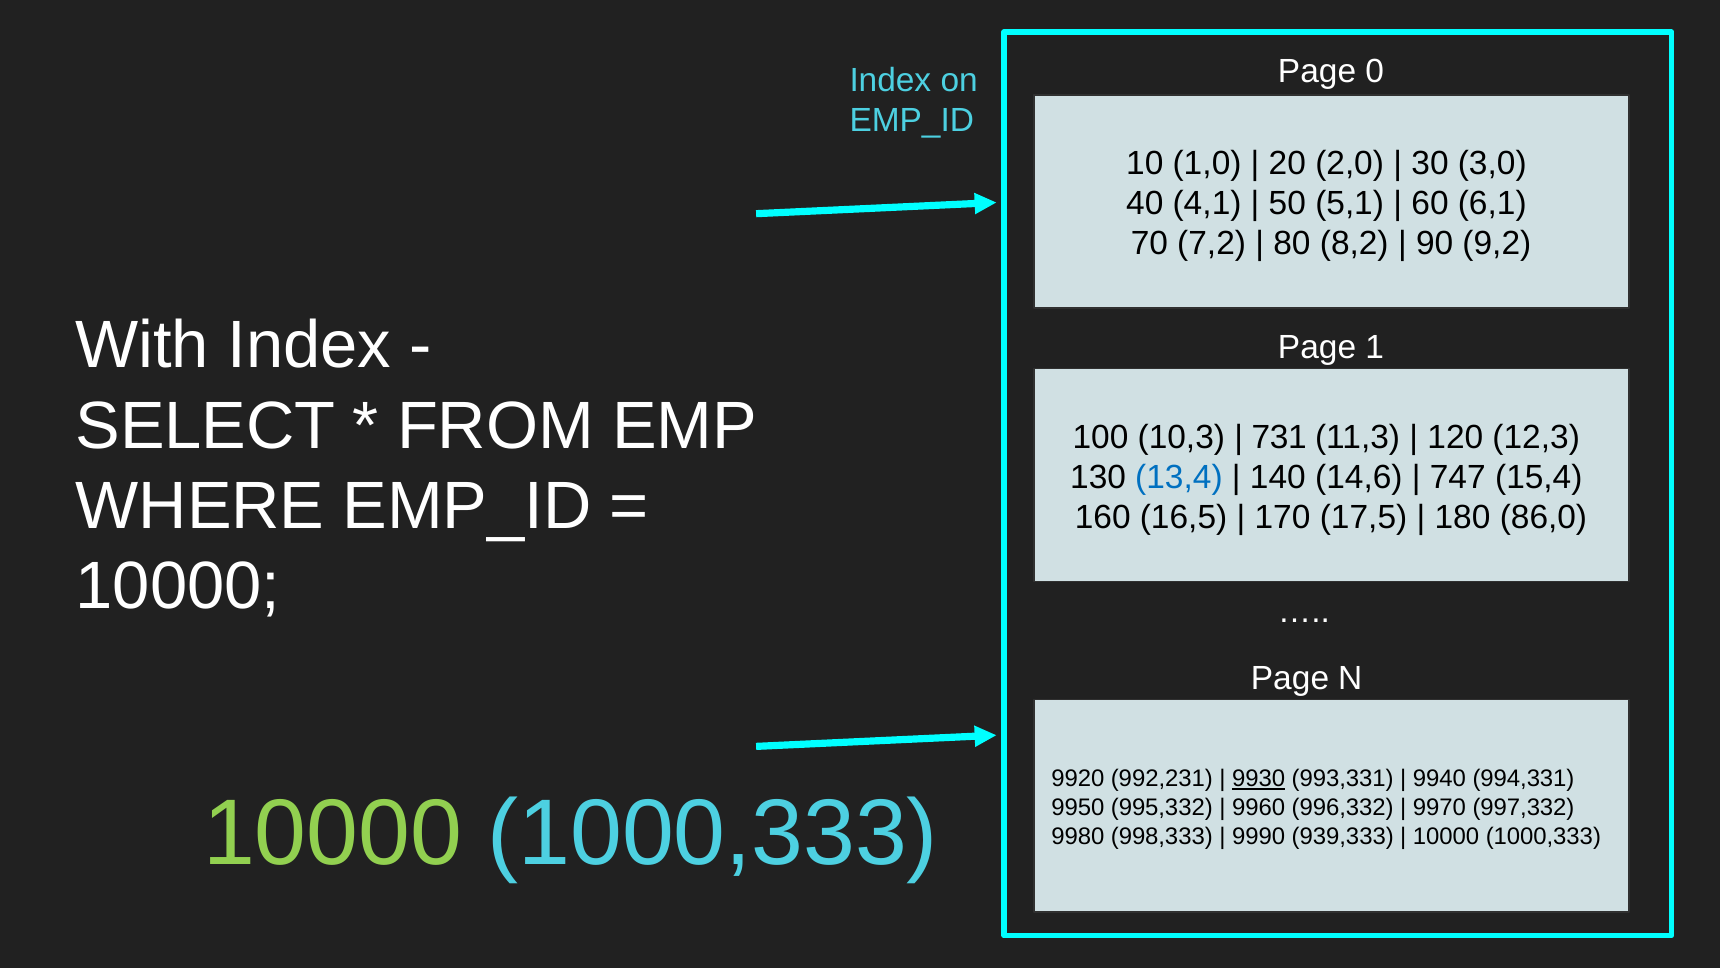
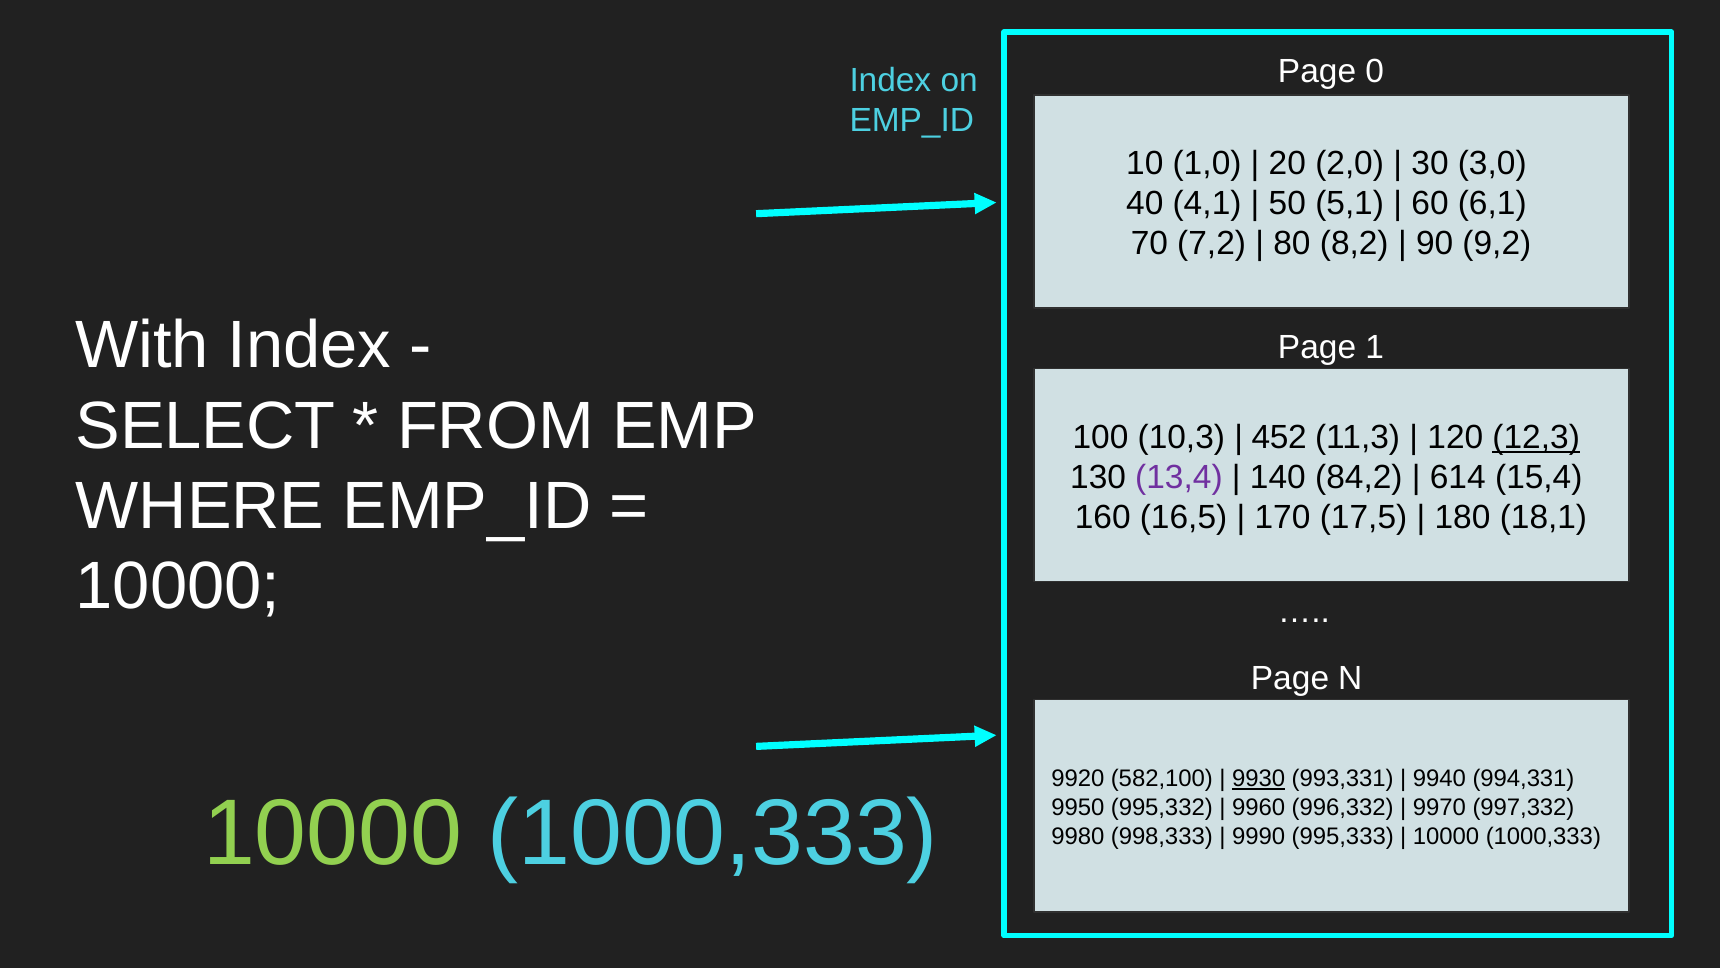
731: 731 -> 452
12,3 underline: none -> present
13,4 colour: blue -> purple
14,6: 14,6 -> 84,2
747: 747 -> 614
86,0: 86,0 -> 18,1
992,231: 992,231 -> 582,100
939,333: 939,333 -> 995,333
